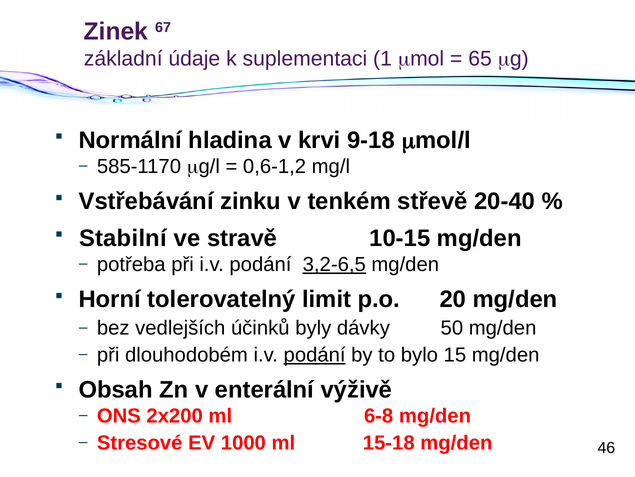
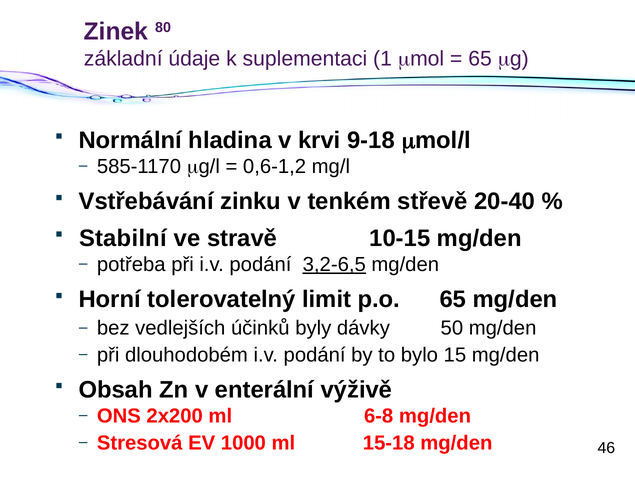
67: 67 -> 80
p.o 20: 20 -> 65
podání at (315, 354) underline: present -> none
Stresové: Stresové -> Stresová
